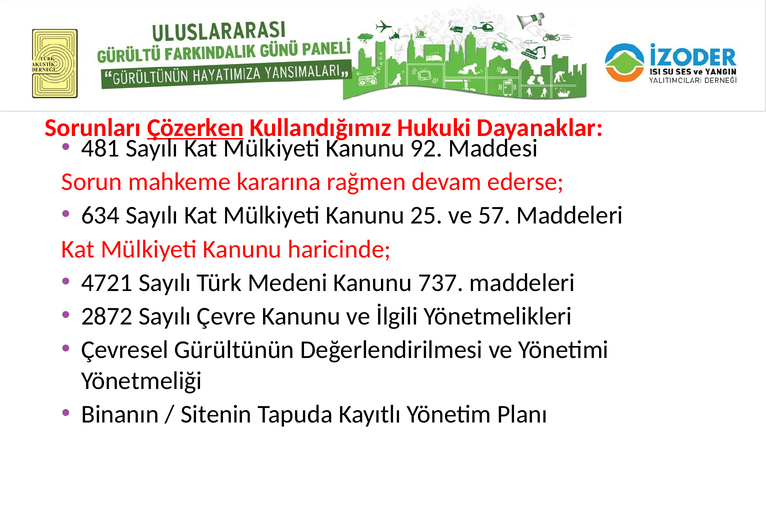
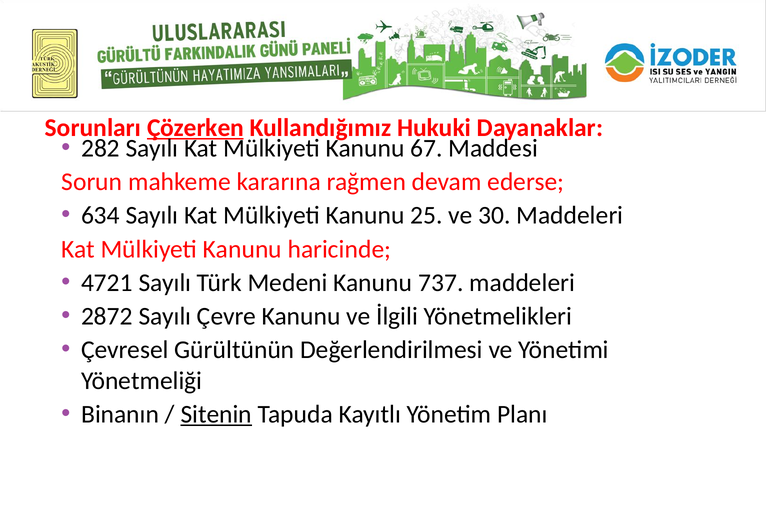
481: 481 -> 282
92: 92 -> 67
57: 57 -> 30
Sitenin underline: none -> present
